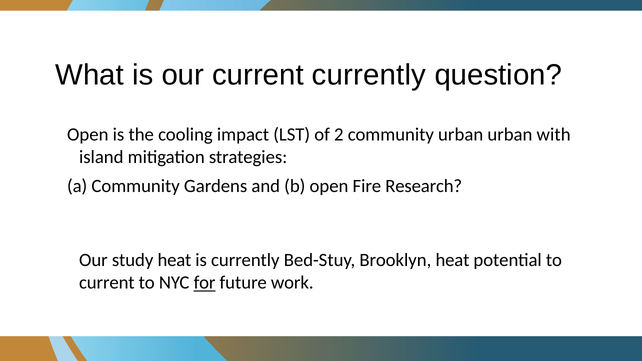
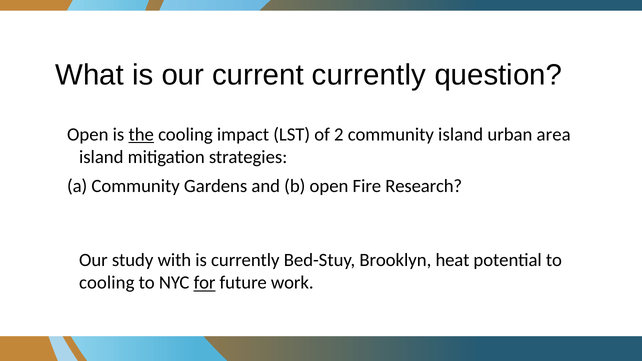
the underline: none -> present
community urban: urban -> island
with: with -> area
study heat: heat -> with
current at (107, 283): current -> cooling
